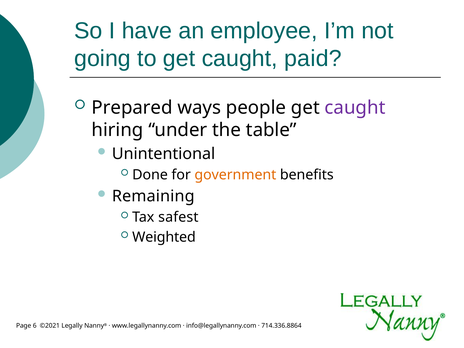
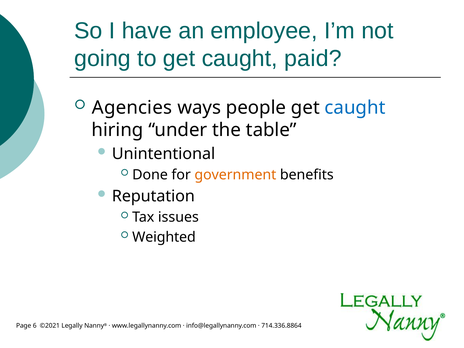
Prepared: Prepared -> Agencies
caught at (355, 108) colour: purple -> blue
Remaining: Remaining -> Reputation
safest: safest -> issues
